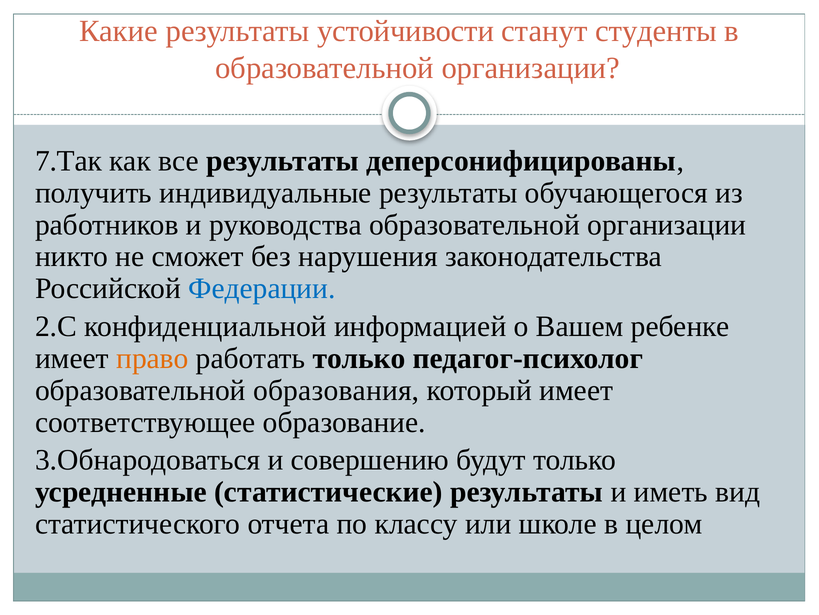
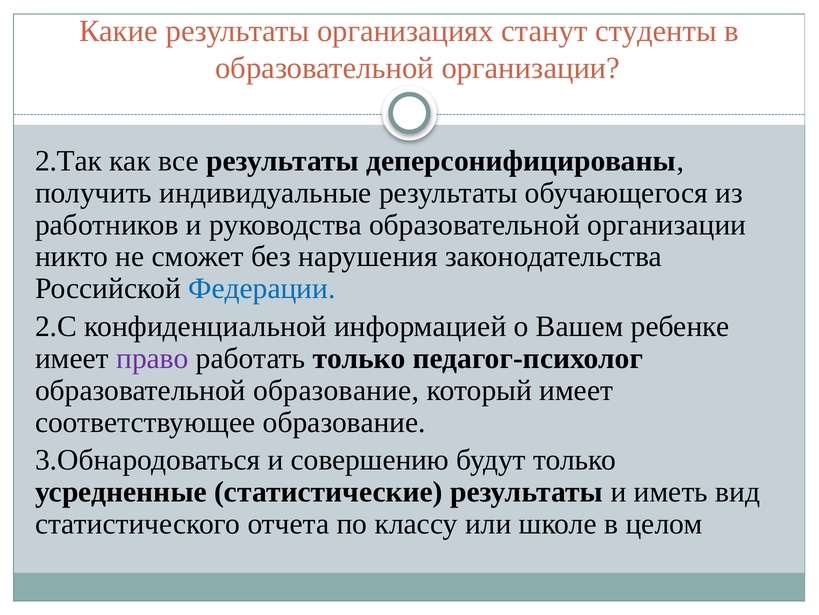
устойчивости: устойчивости -> организациях
7.Так: 7.Так -> 2.Так
право colour: orange -> purple
образовательной образования: образования -> образование
